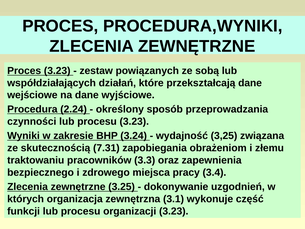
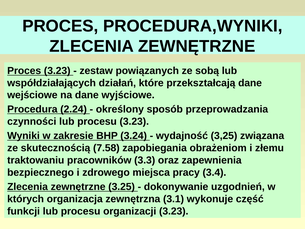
7.31: 7.31 -> 7.58
